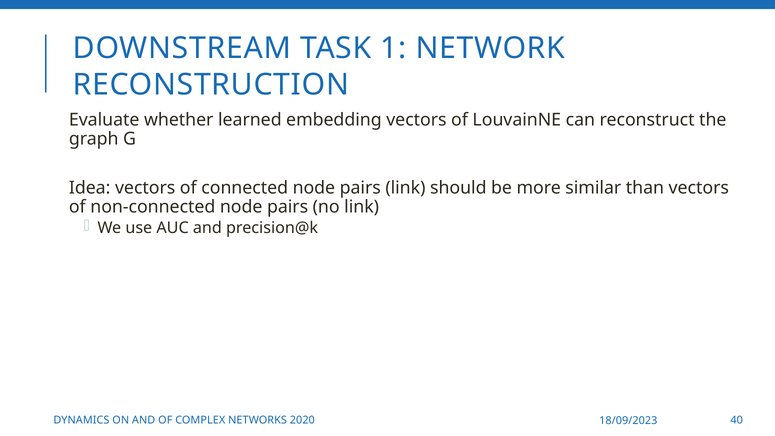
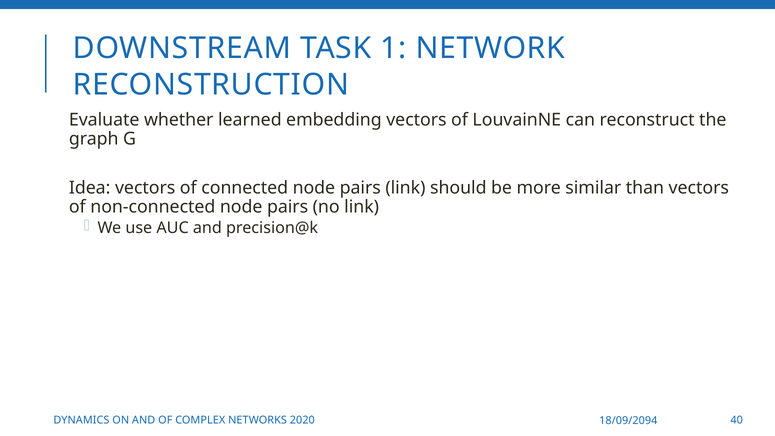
18/09/2023: 18/09/2023 -> 18/09/2094
